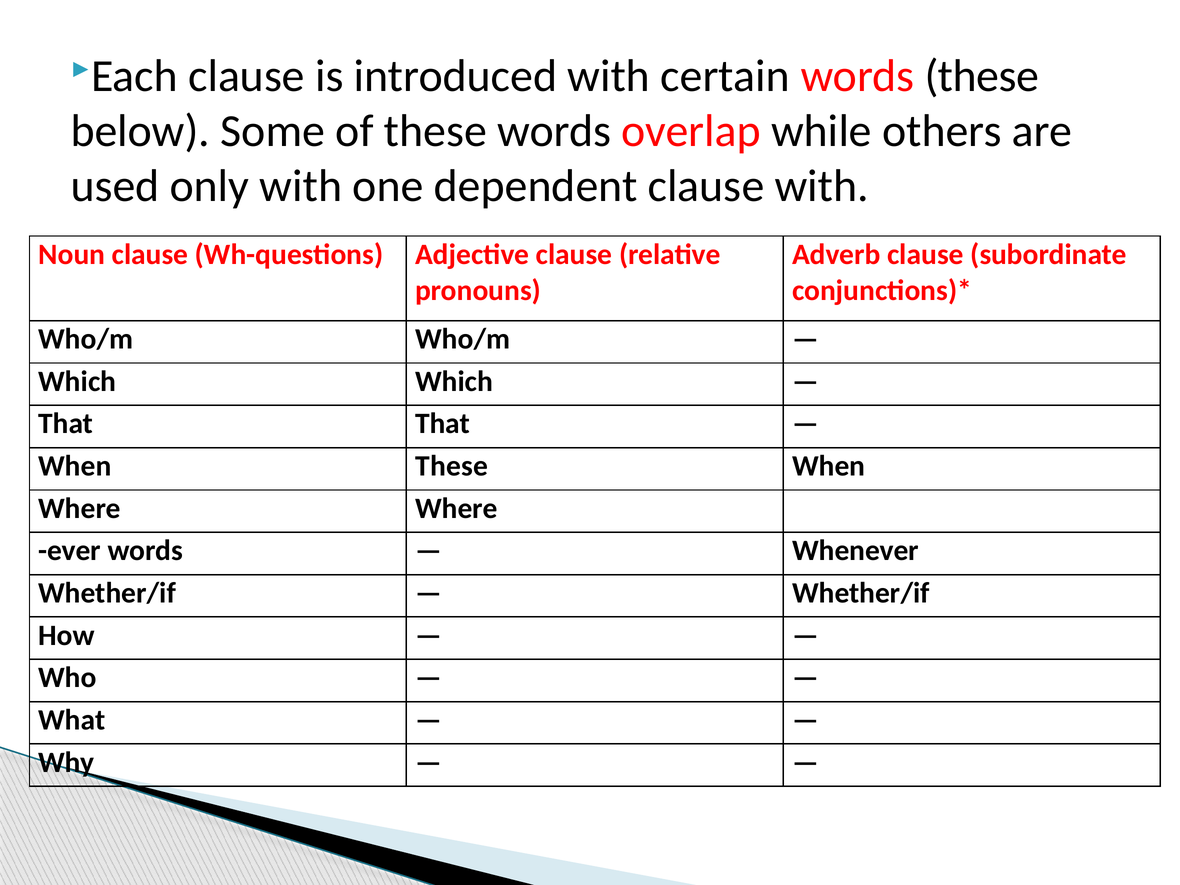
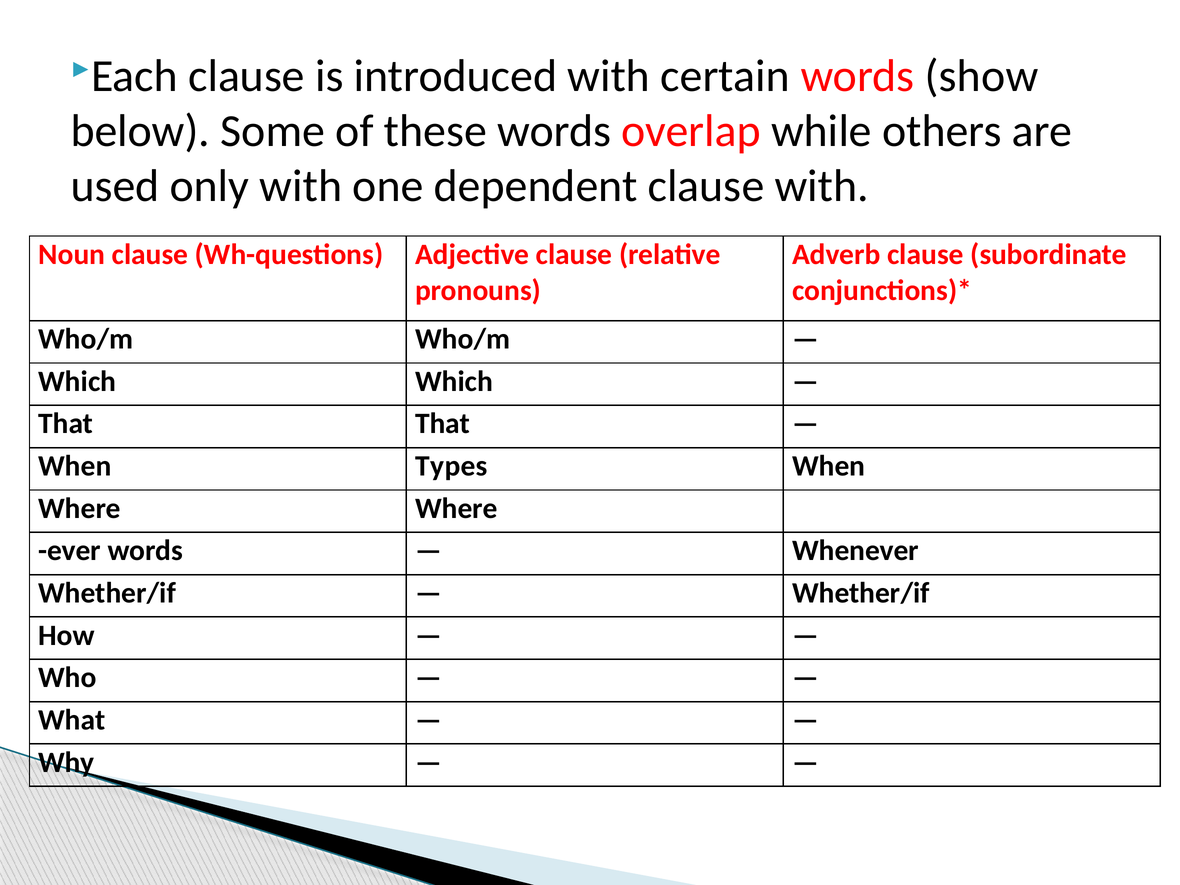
words these: these -> show
When These: These -> Types
